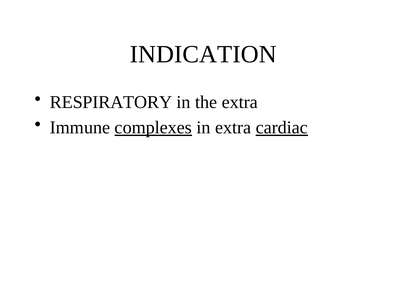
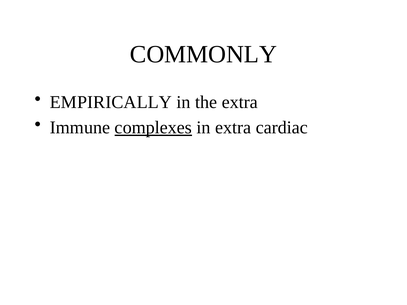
INDICATION: INDICATION -> COMMONLY
RESPIRATORY: RESPIRATORY -> EMPIRICALLY
cardiac underline: present -> none
